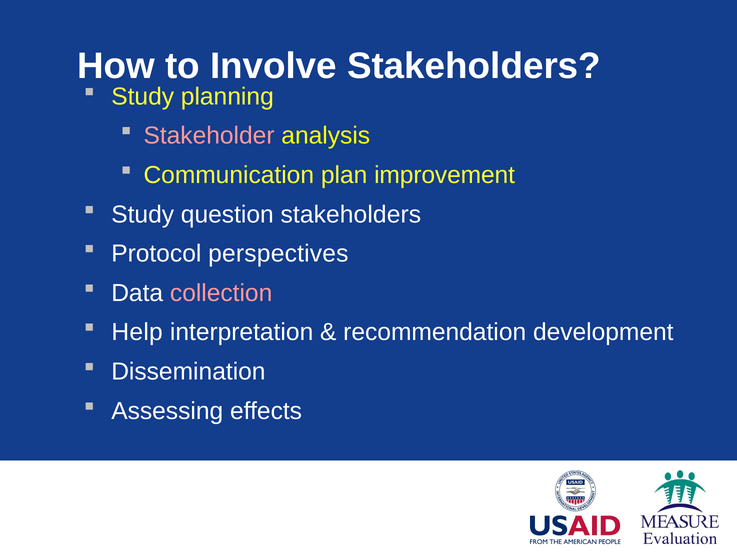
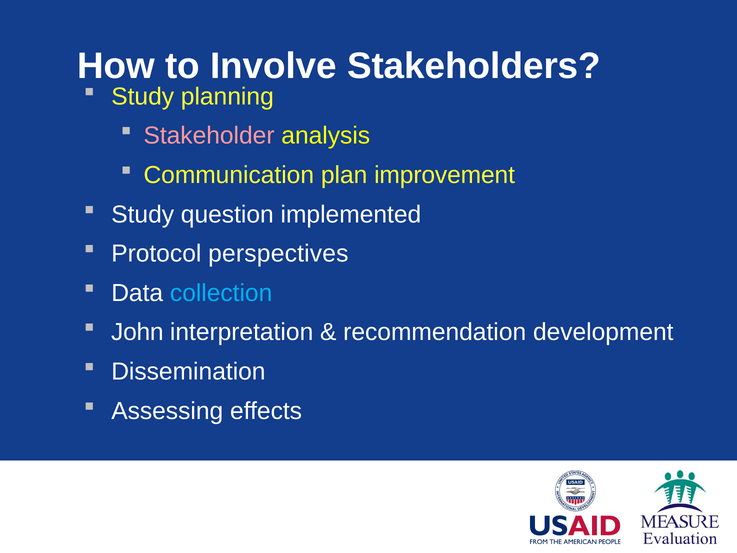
question stakeholders: stakeholders -> implemented
collection colour: pink -> light blue
Help: Help -> John
